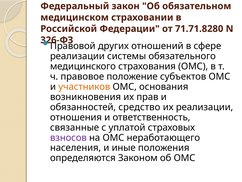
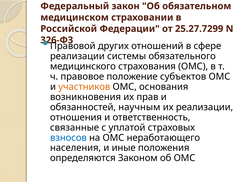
71.71.8280: 71.71.8280 -> 25.27.7299
средство: средство -> научным
взносов colour: purple -> blue
